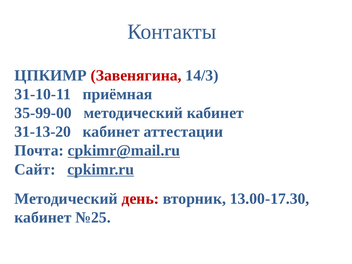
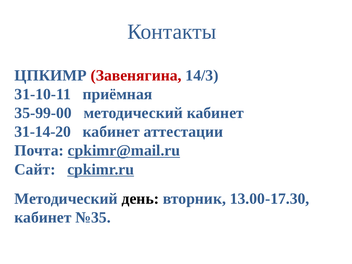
31-13-20: 31-13-20 -> 31-14-20
день colour: red -> black
№25: №25 -> №35
